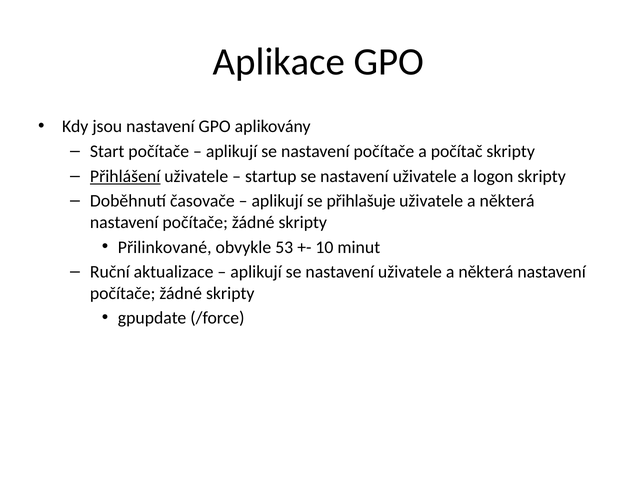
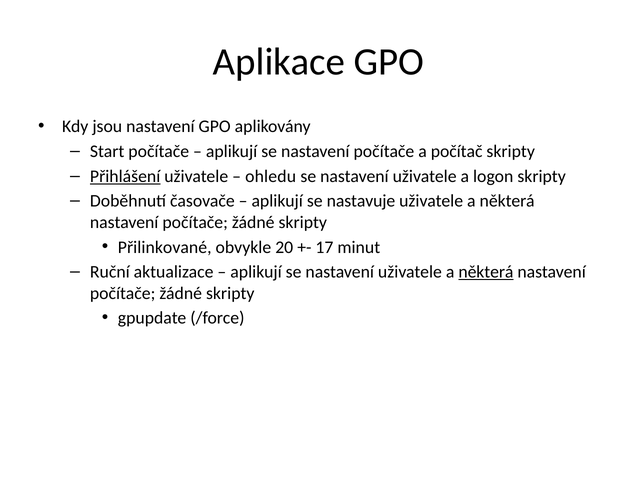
startup: startup -> ohledu
přihlašuje: přihlašuje -> nastavuje
53: 53 -> 20
10: 10 -> 17
některá at (486, 272) underline: none -> present
